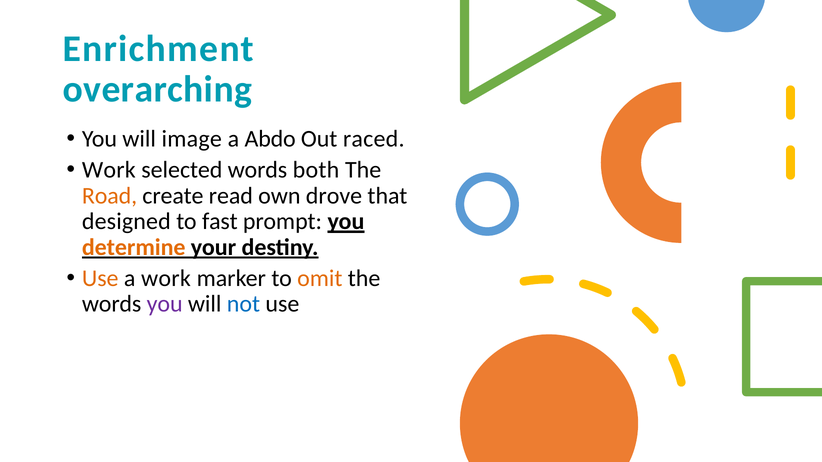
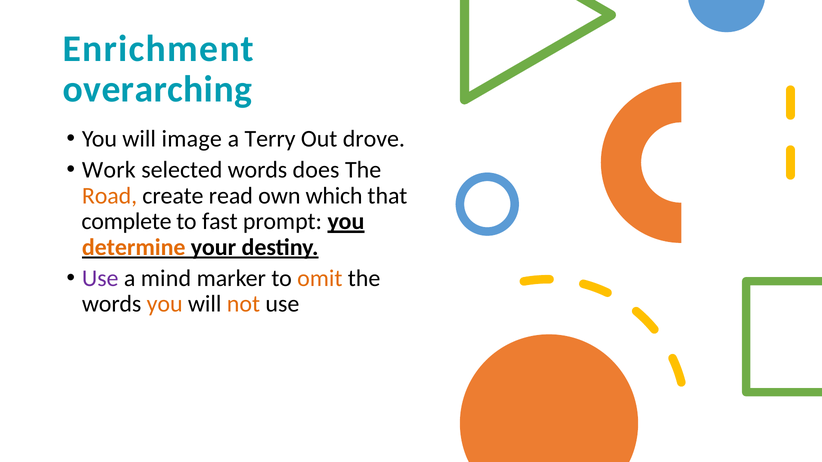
Abdo: Abdo -> Terry
raced: raced -> drove
both: both -> does
drove: drove -> which
designed: designed -> complete
Use at (100, 278) colour: orange -> purple
a work: work -> mind
you at (165, 304) colour: purple -> orange
not colour: blue -> orange
